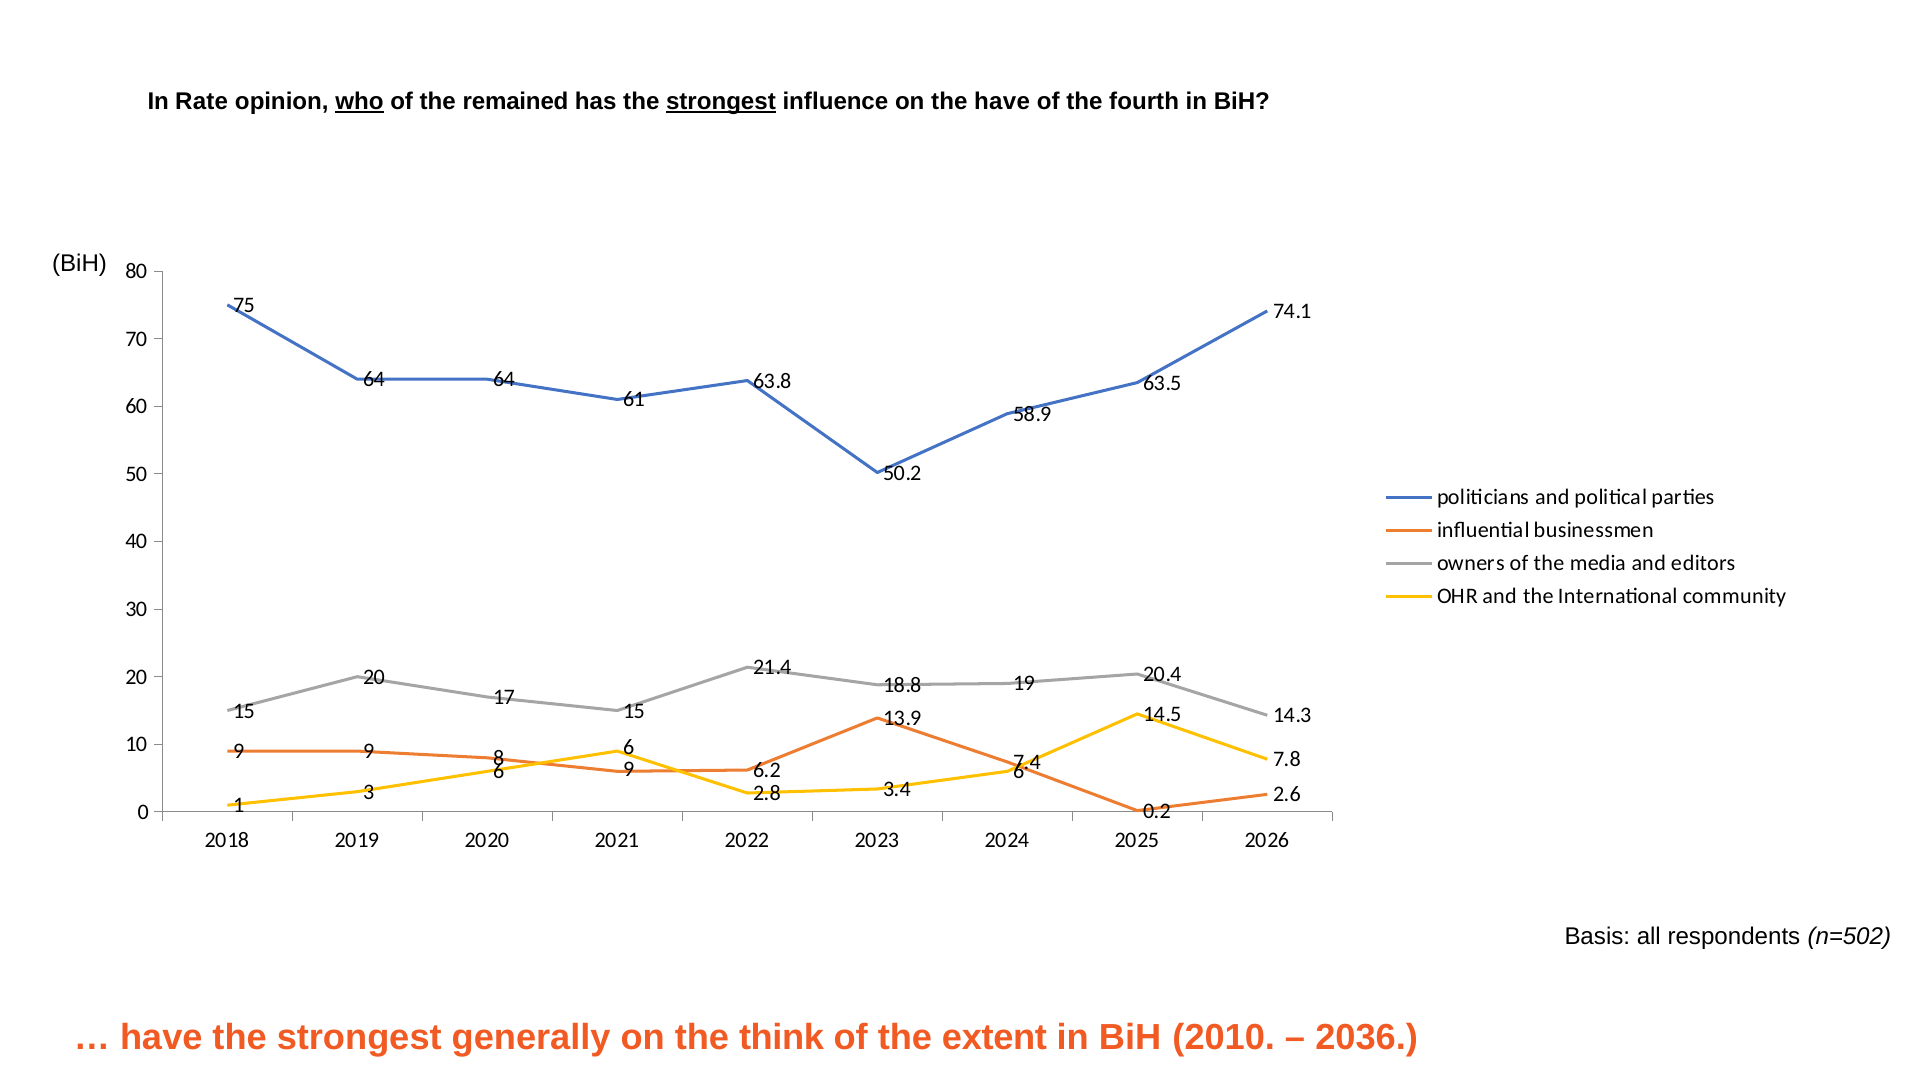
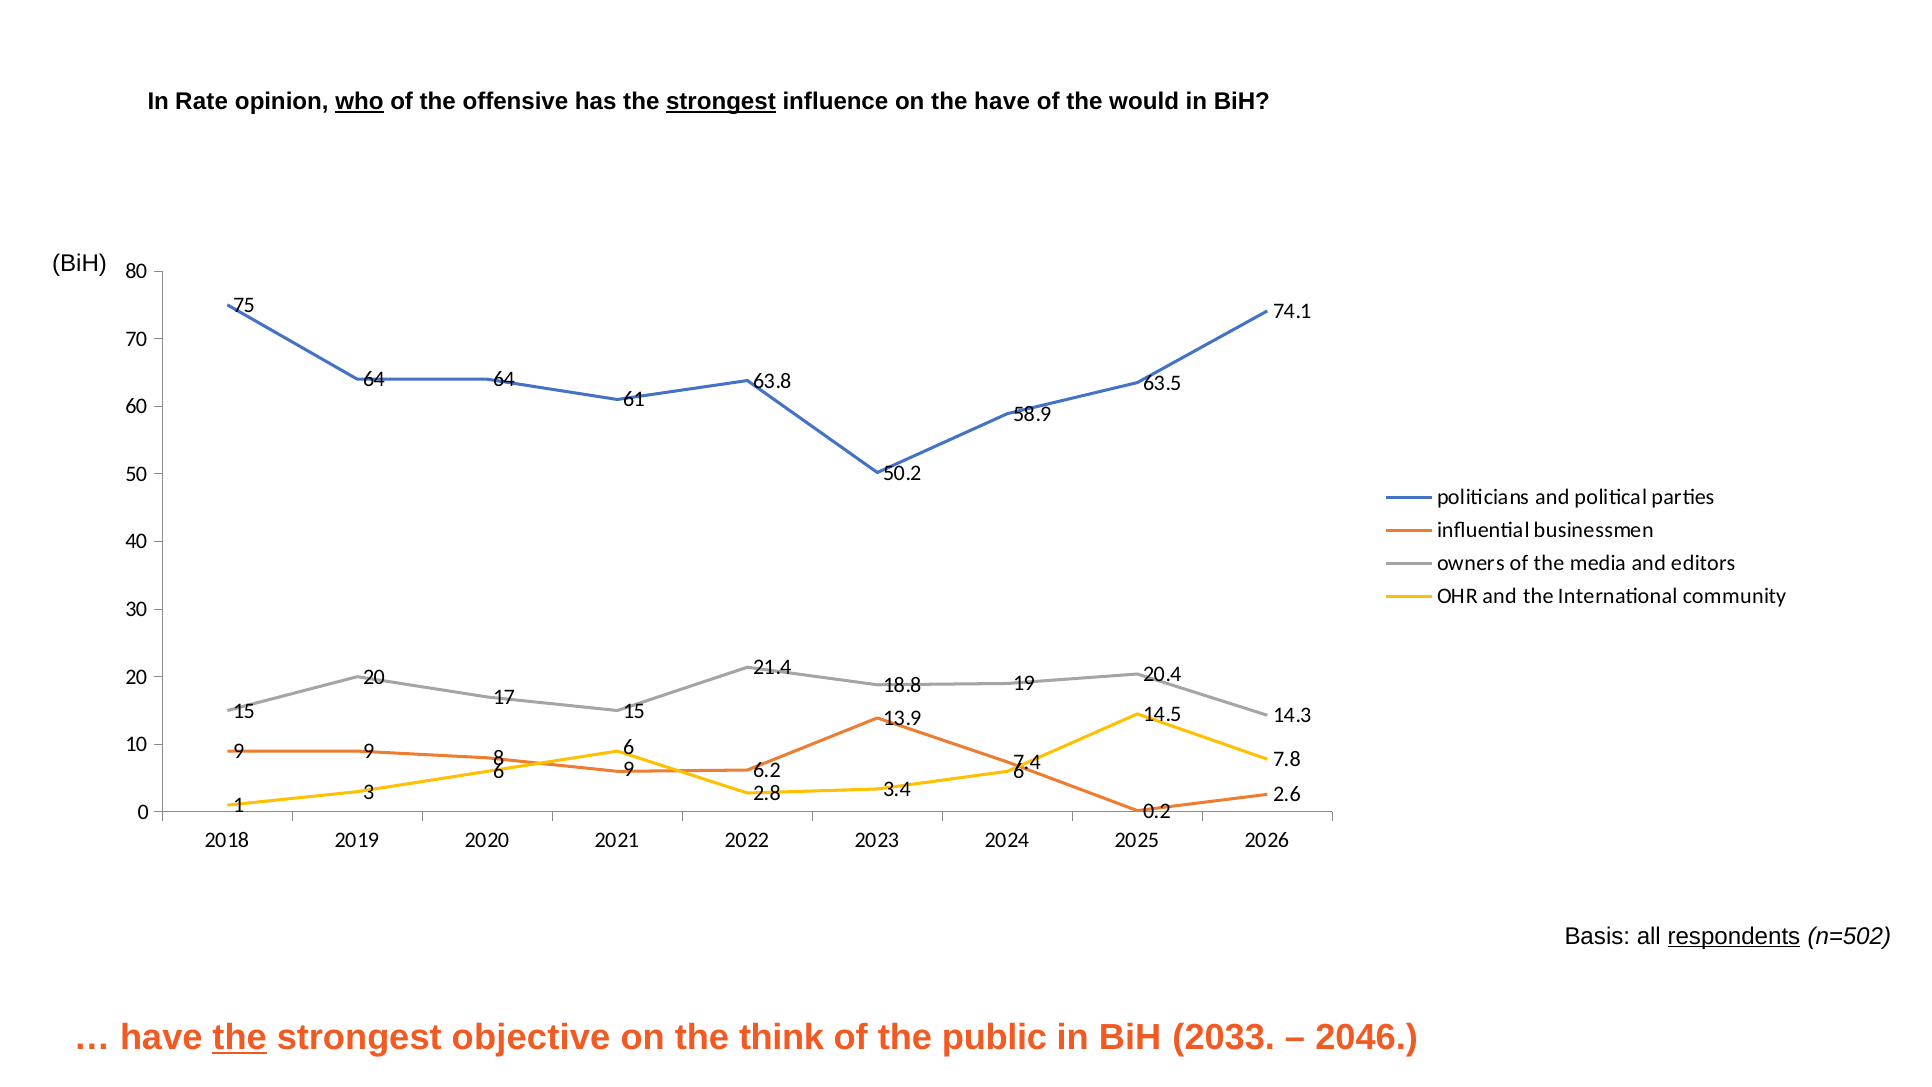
remained: remained -> offensive
fourth: fourth -> would
respondents underline: none -> present
the at (240, 1037) underline: none -> present
generally: generally -> objective
extent: extent -> public
2010: 2010 -> 2033
2036: 2036 -> 2046
